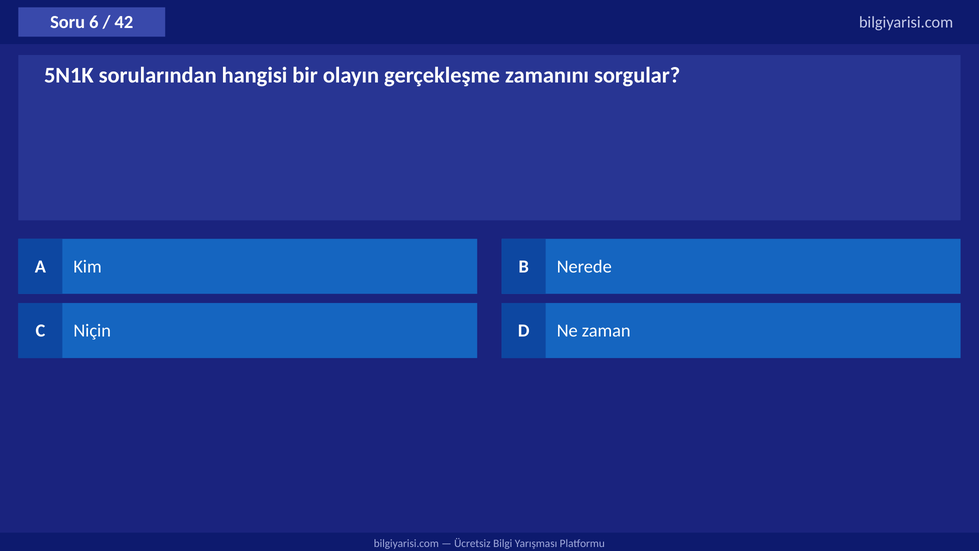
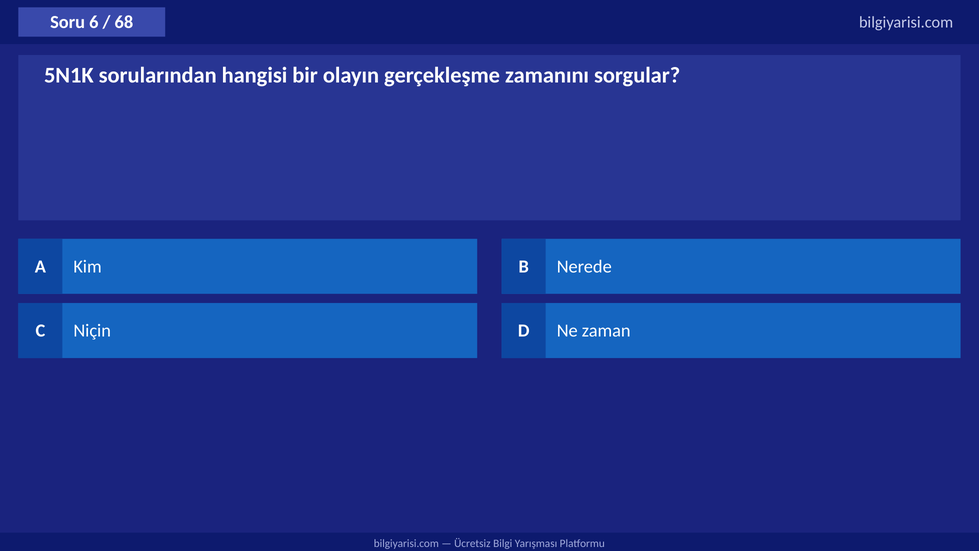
42: 42 -> 68
